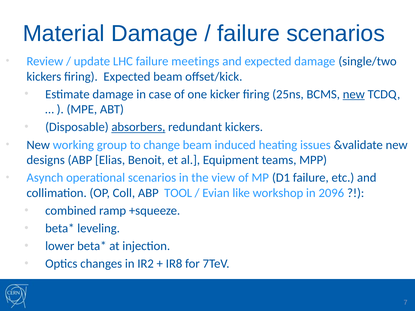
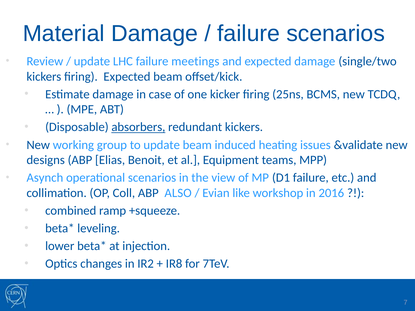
new at (354, 94) underline: present -> none
to change: change -> update
TOOL: TOOL -> ALSO
2096: 2096 -> 2016
